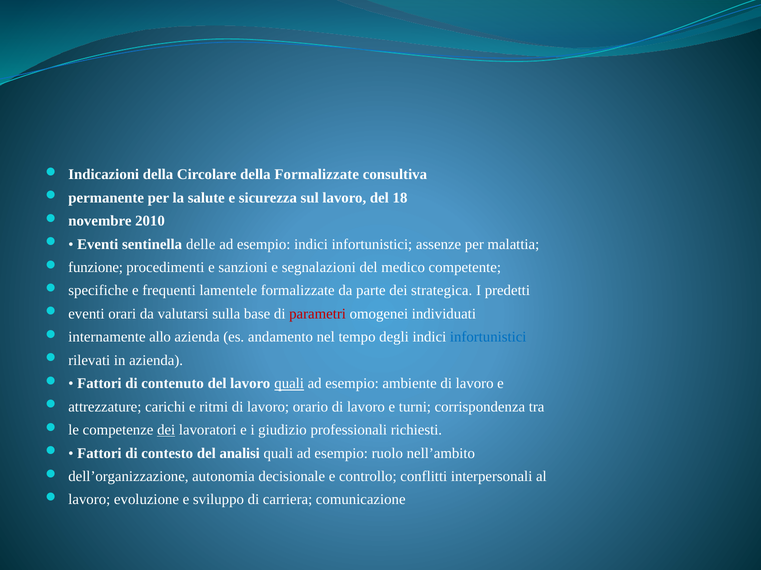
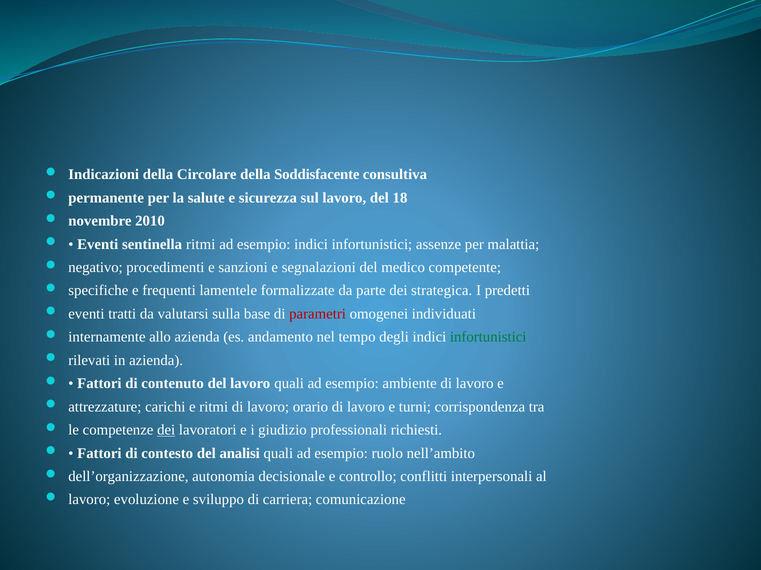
della Formalizzate: Formalizzate -> Soddisfacente
sentinella delle: delle -> ritmi
funzione: funzione -> negativo
orari: orari -> tratti
infortunistici at (488, 337) colour: blue -> green
quali at (289, 384) underline: present -> none
